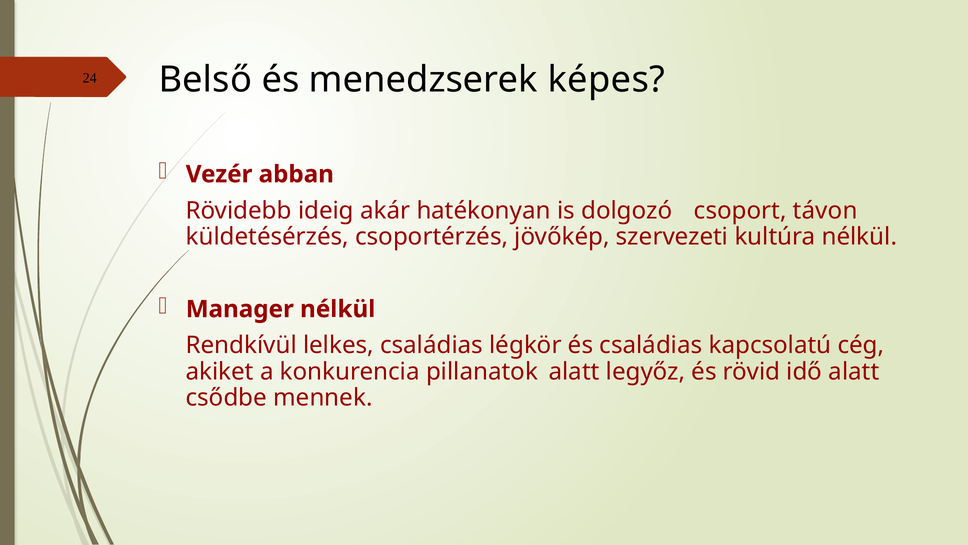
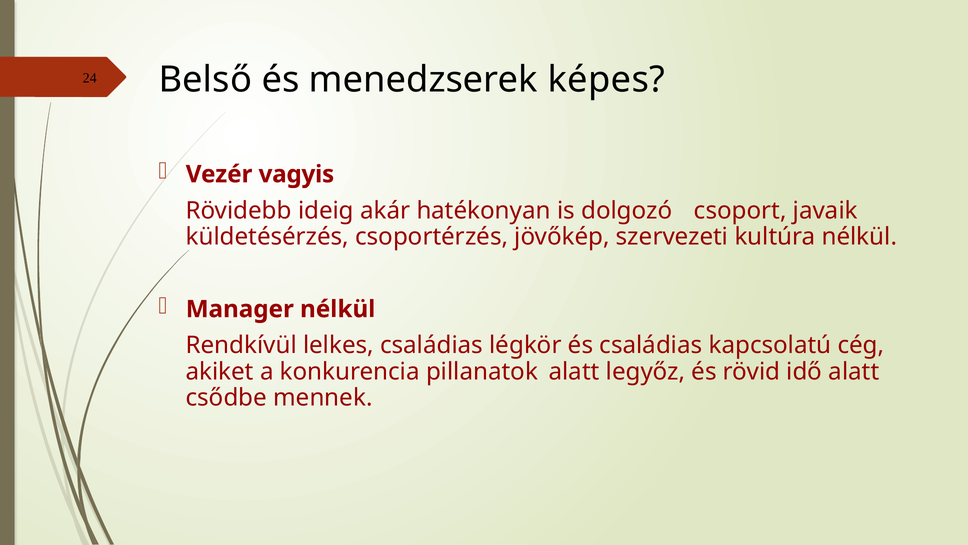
abban: abban -> vagyis
távon: távon -> javaik
